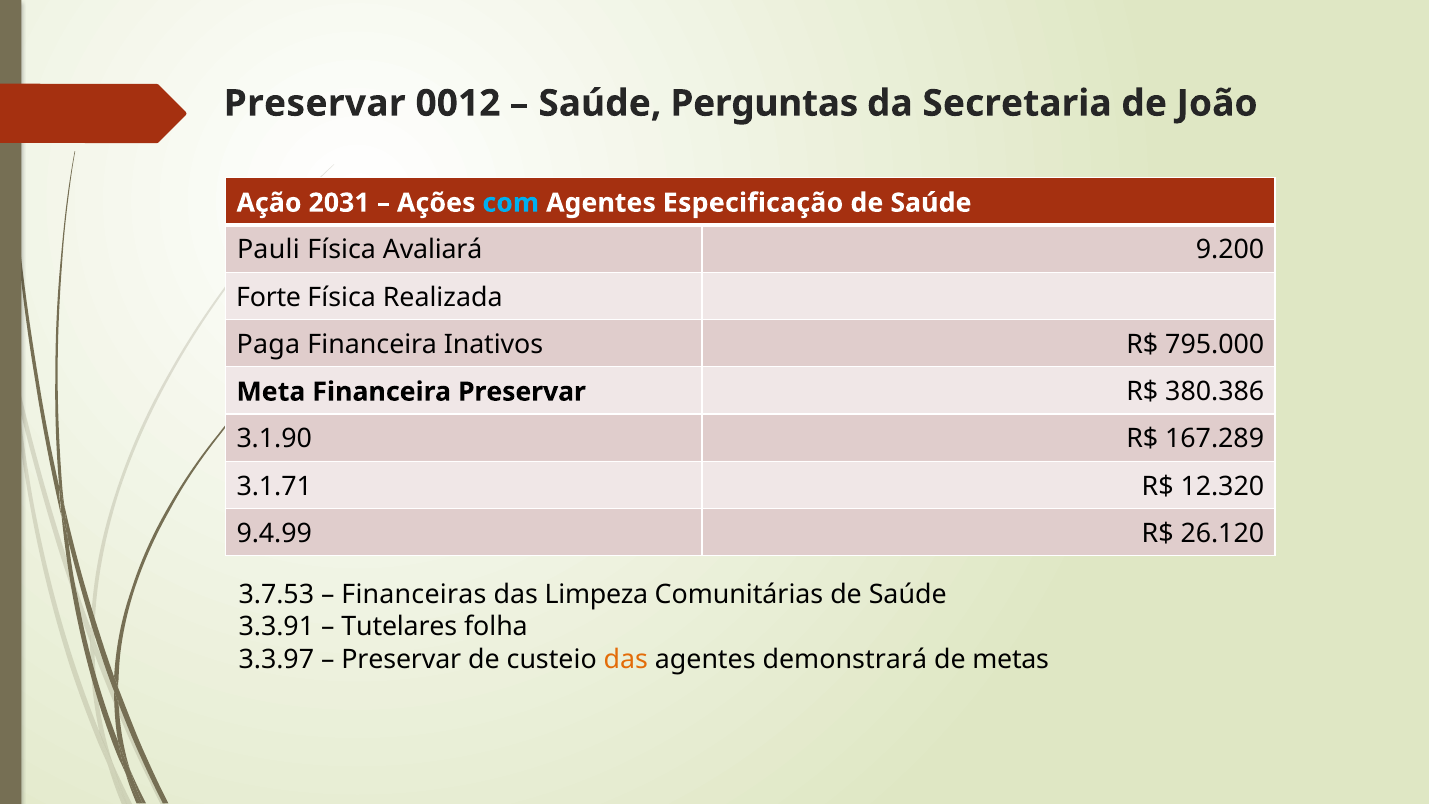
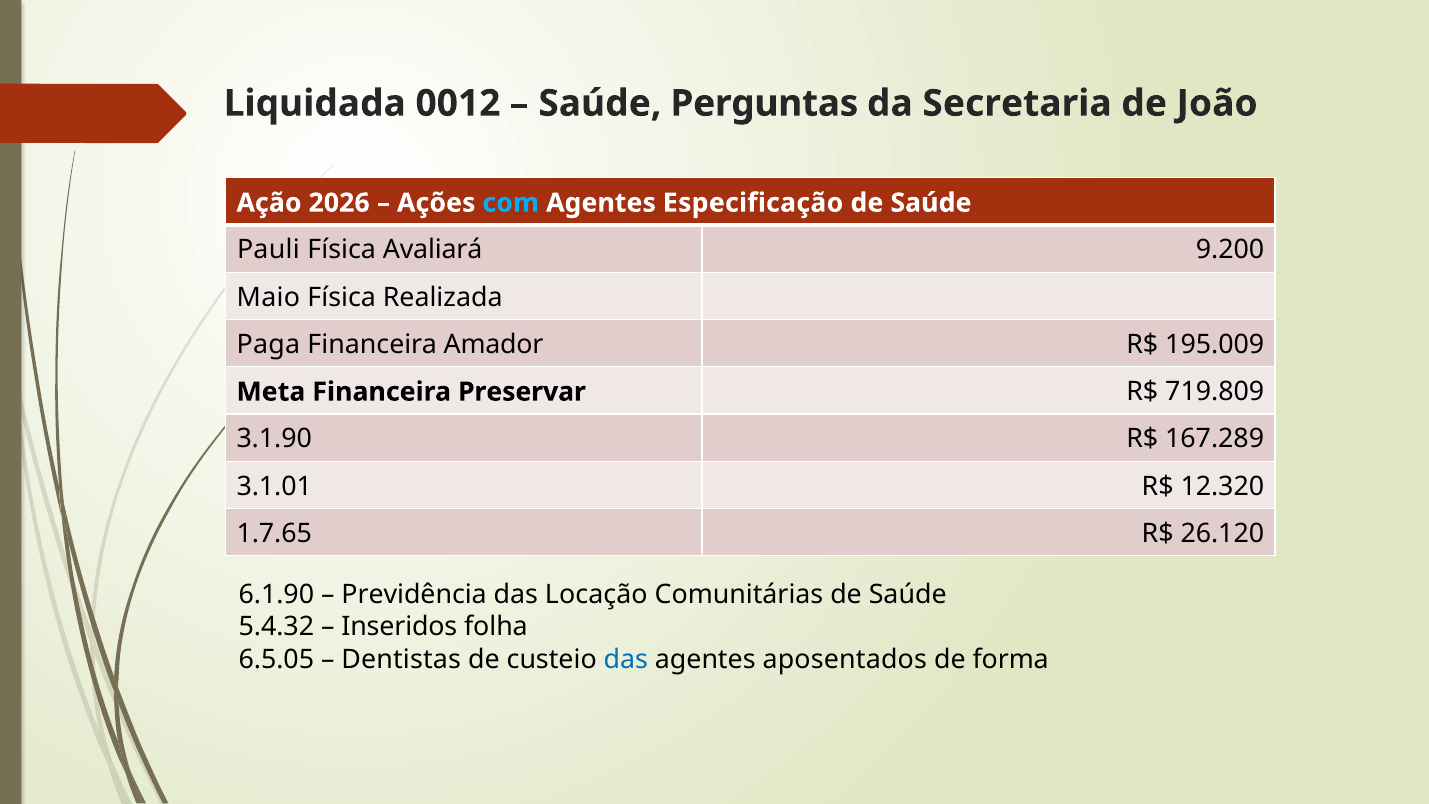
Preservar at (315, 103): Preservar -> Liquidada
2031: 2031 -> 2026
Forte: Forte -> Maio
Inativos: Inativos -> Amador
795.000: 795.000 -> 195.009
380.386: 380.386 -> 719.809
3.1.71: 3.1.71 -> 3.1.01
9.4.99: 9.4.99 -> 1.7.65
3.7.53: 3.7.53 -> 6.1.90
Financeiras: Financeiras -> Previdência
Limpeza: Limpeza -> Locação
3.3.91: 3.3.91 -> 5.4.32
Tutelares: Tutelares -> Inseridos
3.3.97: 3.3.97 -> 6.5.05
Preservar at (401, 659): Preservar -> Dentistas
das at (626, 659) colour: orange -> blue
demonstrará: demonstrará -> aposentados
metas: metas -> forma
